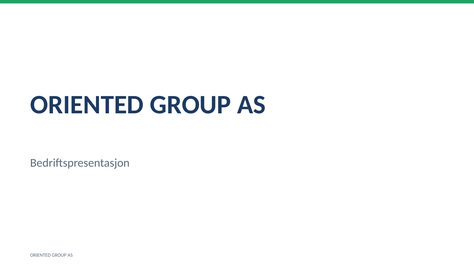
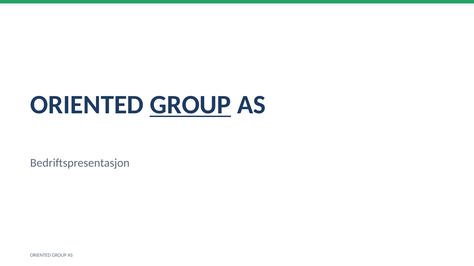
GROUP at (190, 105) underline: none -> present
